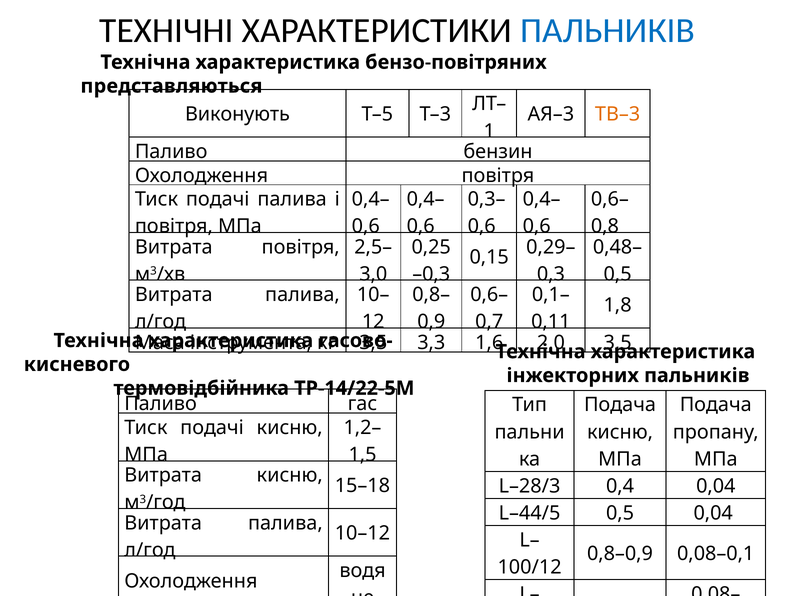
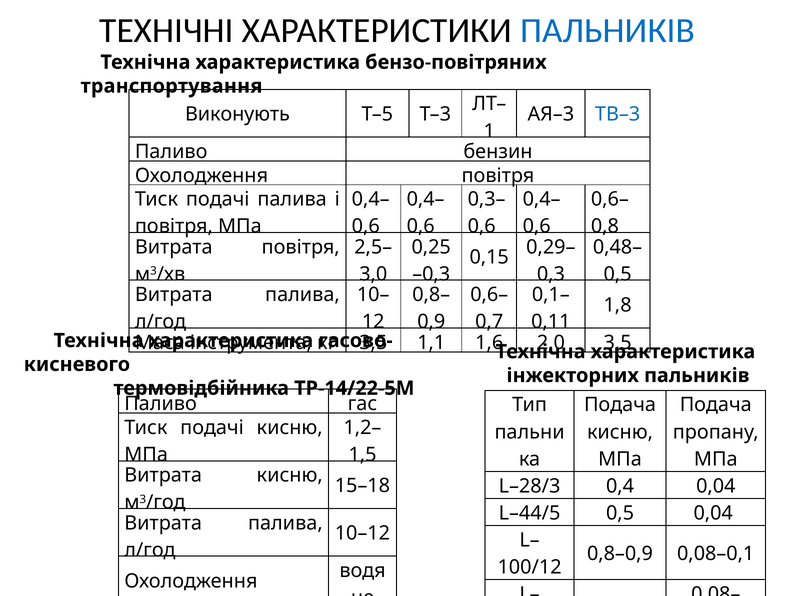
представляються: представляються -> транспортування
ТВ–3 colour: orange -> blue
3,3: 3,3 -> 1,1
